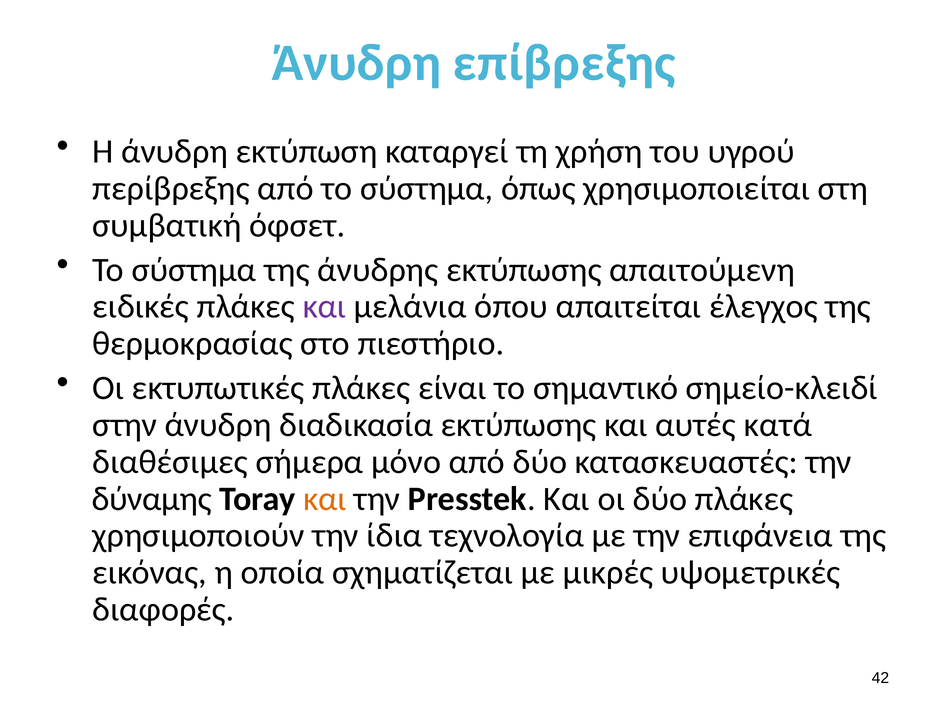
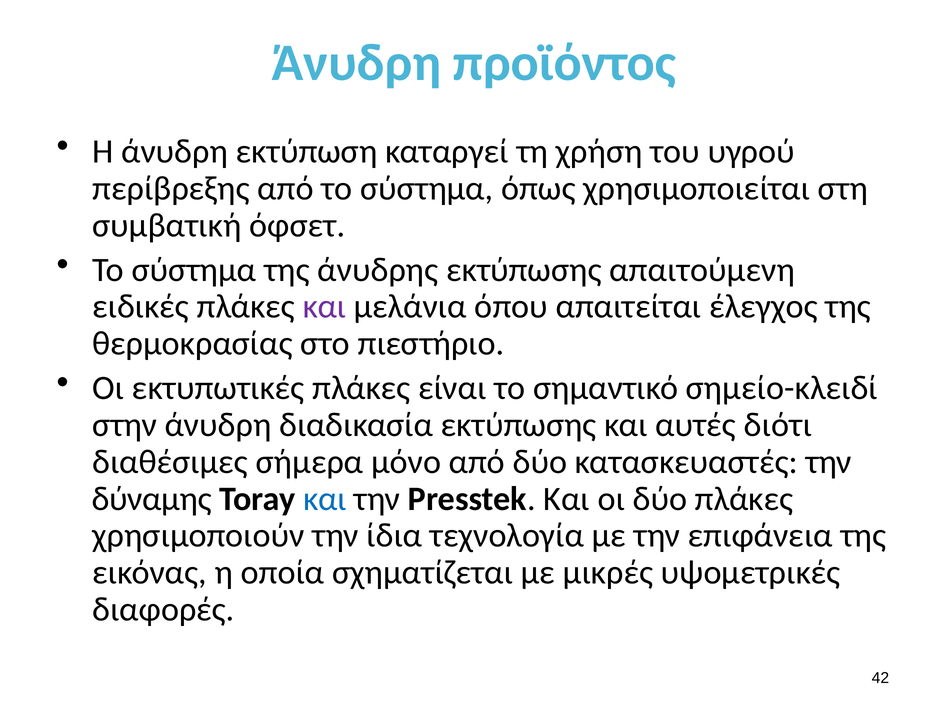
επίβρεξης: επίβρεξης -> προϊόντος
κατά: κατά -> διότι
και at (325, 498) colour: orange -> blue
